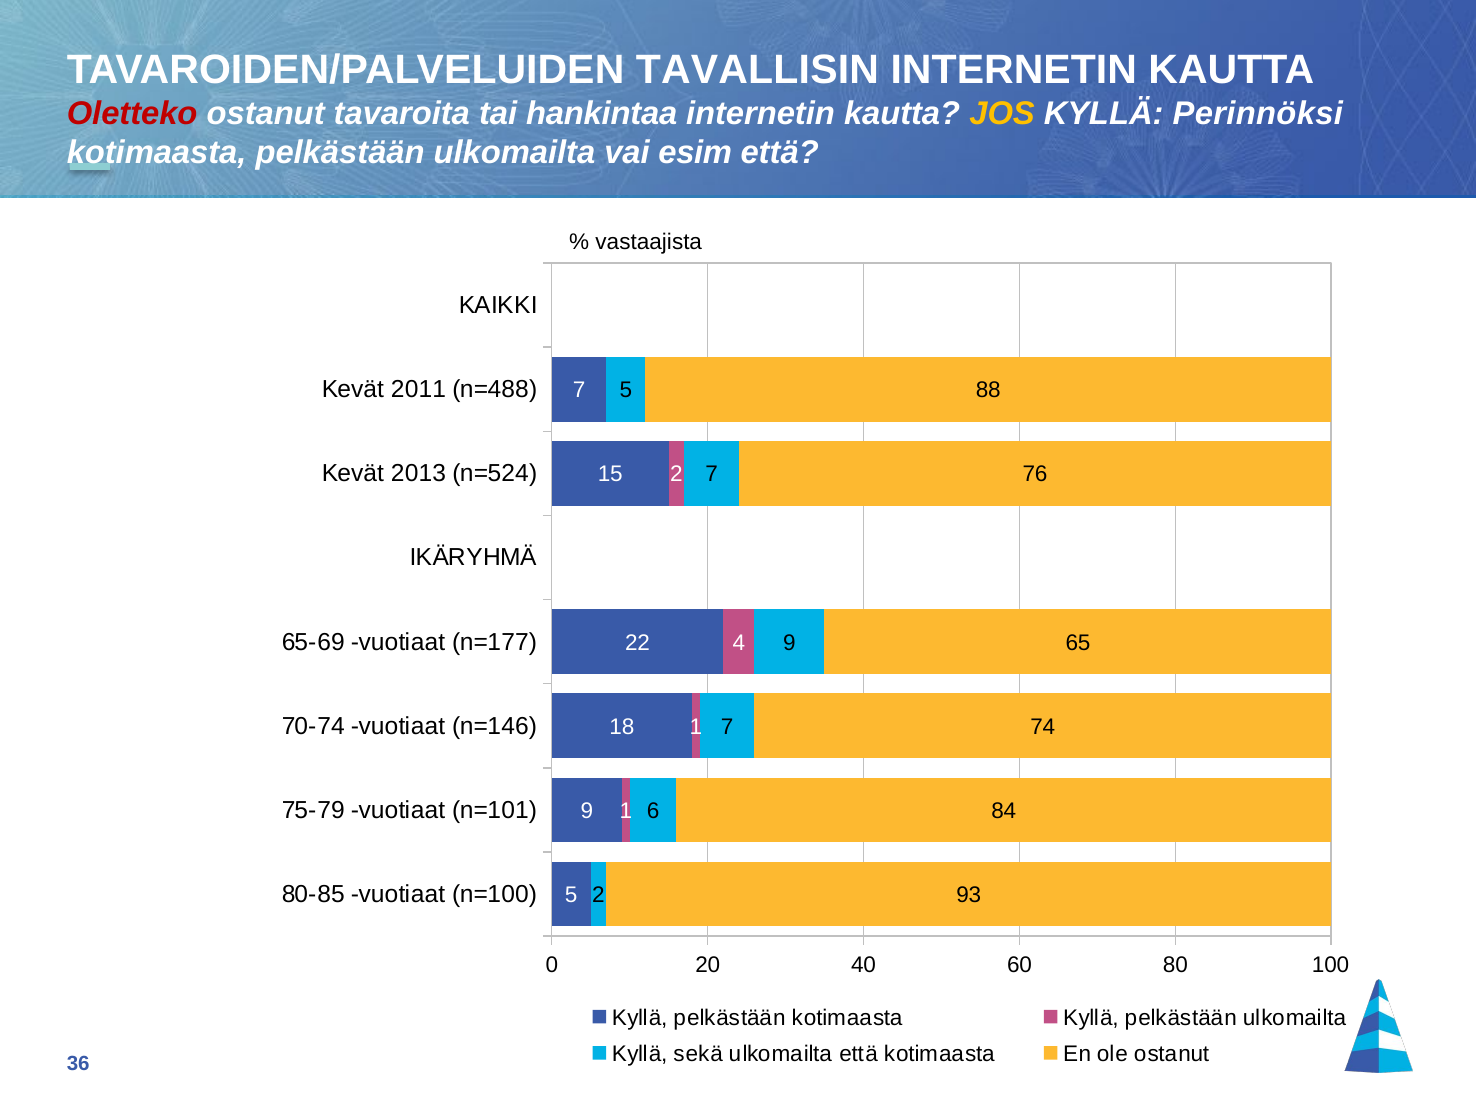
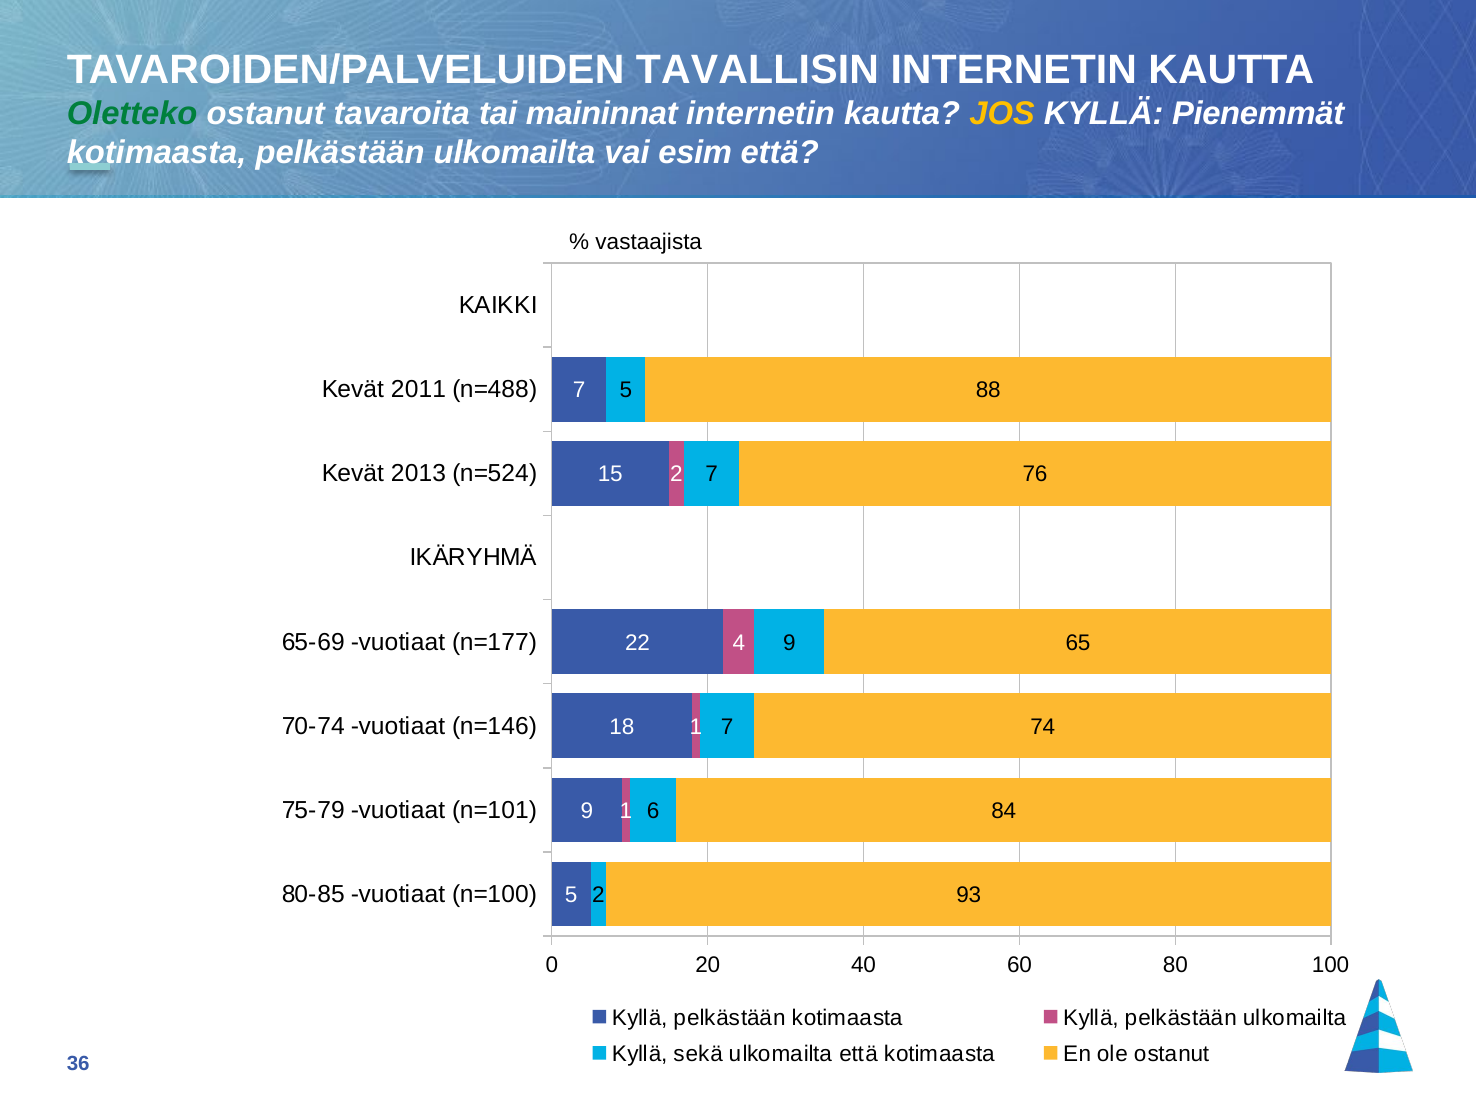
Oletteko colour: red -> green
hankintaa: hankintaa -> maininnat
Perinnöksi: Perinnöksi -> Pienemmät
